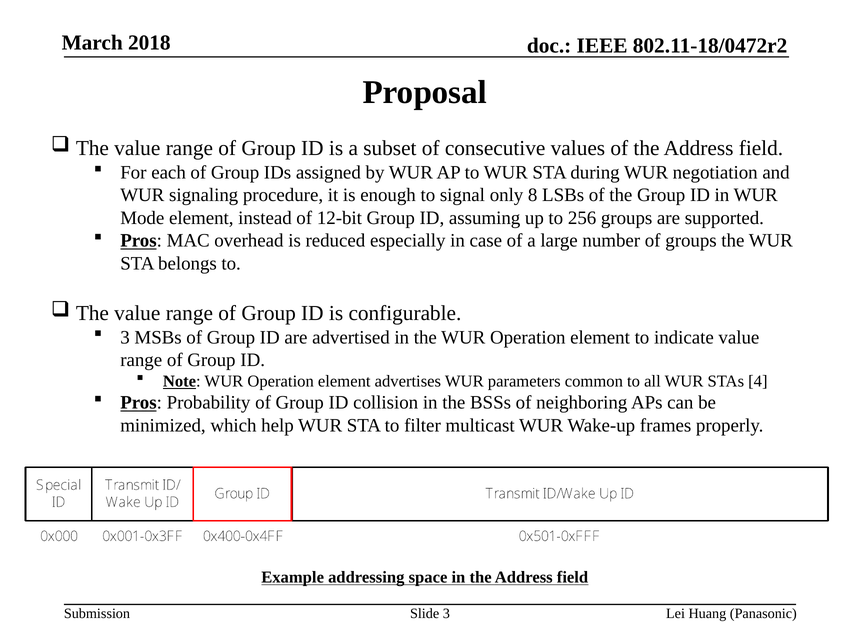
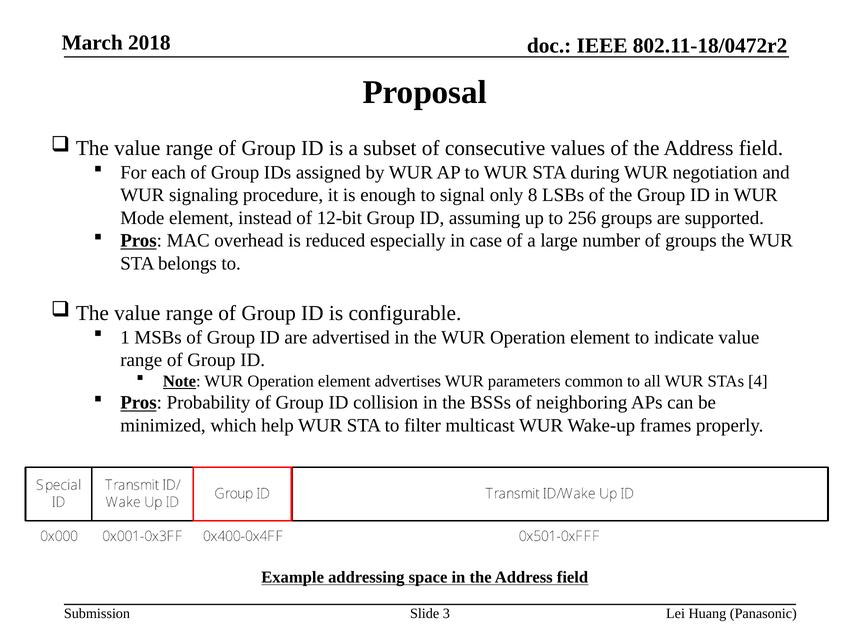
3 at (125, 337): 3 -> 1
